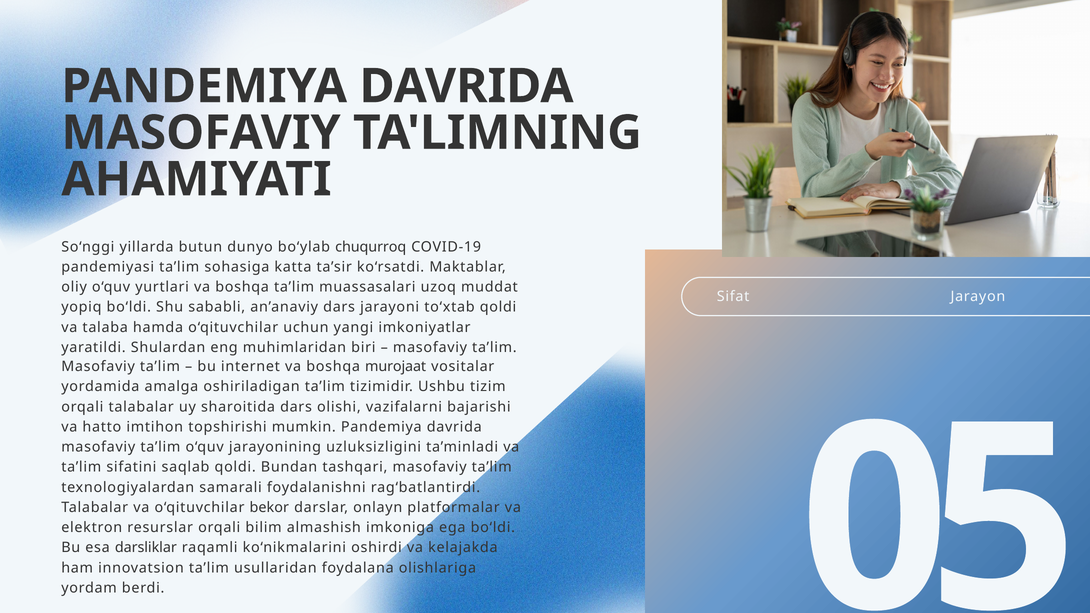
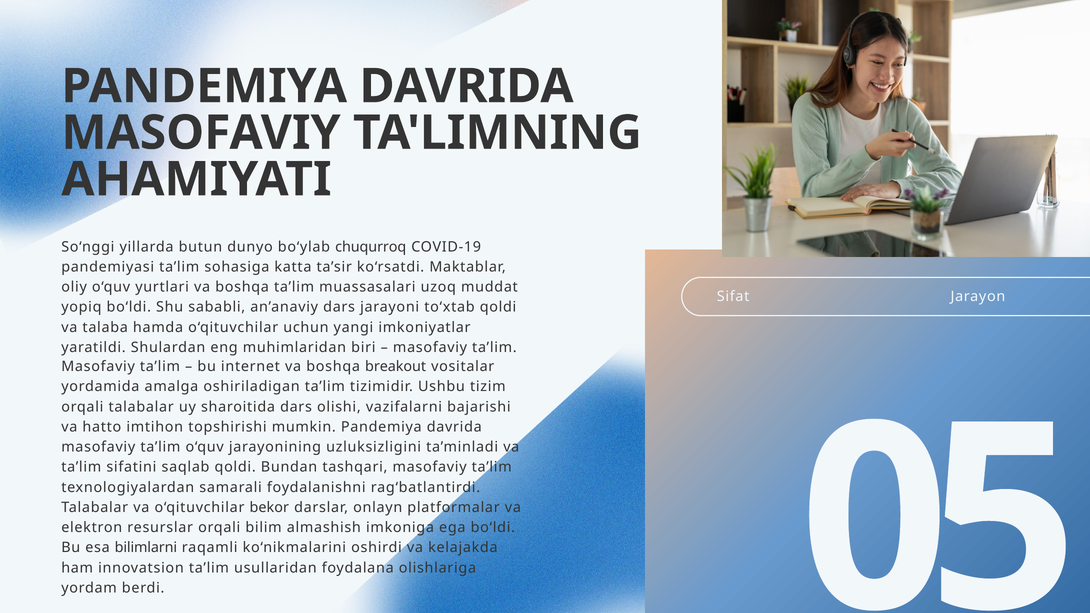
murojaat: murojaat -> breakout
darsliklar: darsliklar -> bilimlarni
